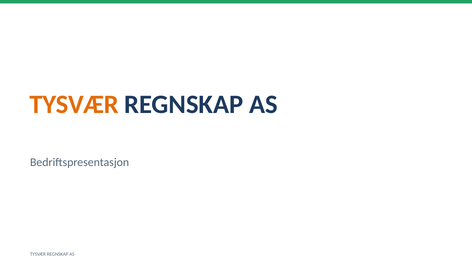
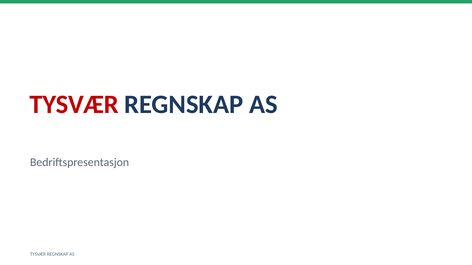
TYSVÆR at (74, 105) colour: orange -> red
